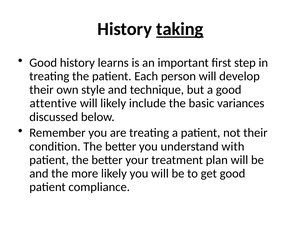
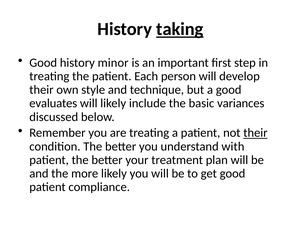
learns: learns -> minor
attentive: attentive -> evaluates
their at (255, 133) underline: none -> present
